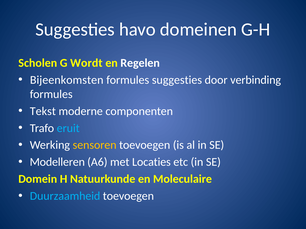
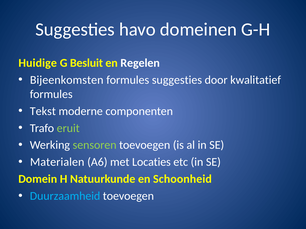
Scholen: Scholen -> Huidige
Wordt: Wordt -> Besluit
verbinding: verbinding -> kwalitatief
eruit colour: light blue -> light green
sensoren colour: yellow -> light green
Modelleren: Modelleren -> Materialen
Moleculaire: Moleculaire -> Schoonheid
